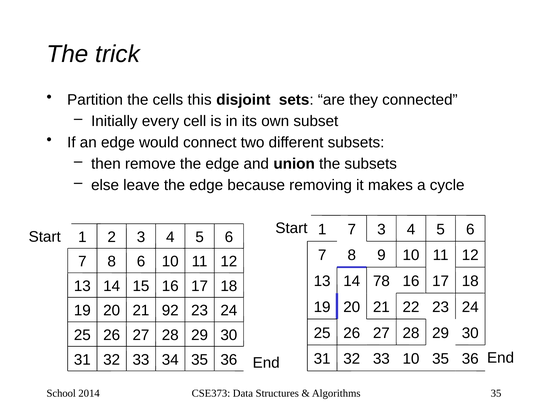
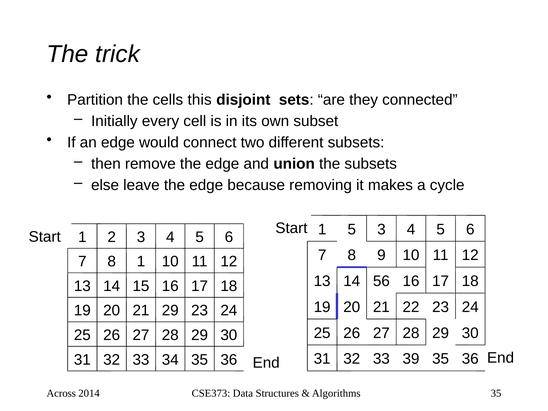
1 7: 7 -> 5
8 6: 6 -> 1
78: 78 -> 56
21 92: 92 -> 29
33 10: 10 -> 39
School: School -> Across
